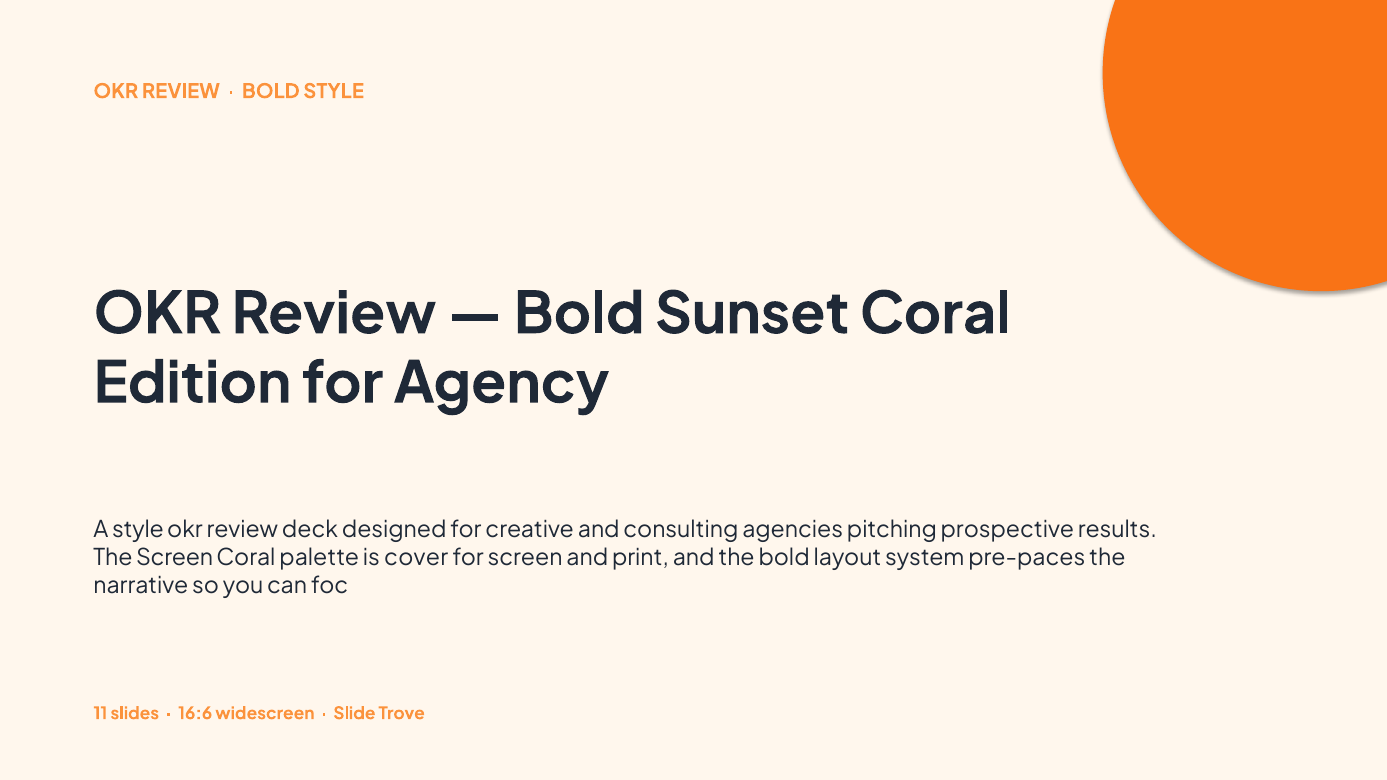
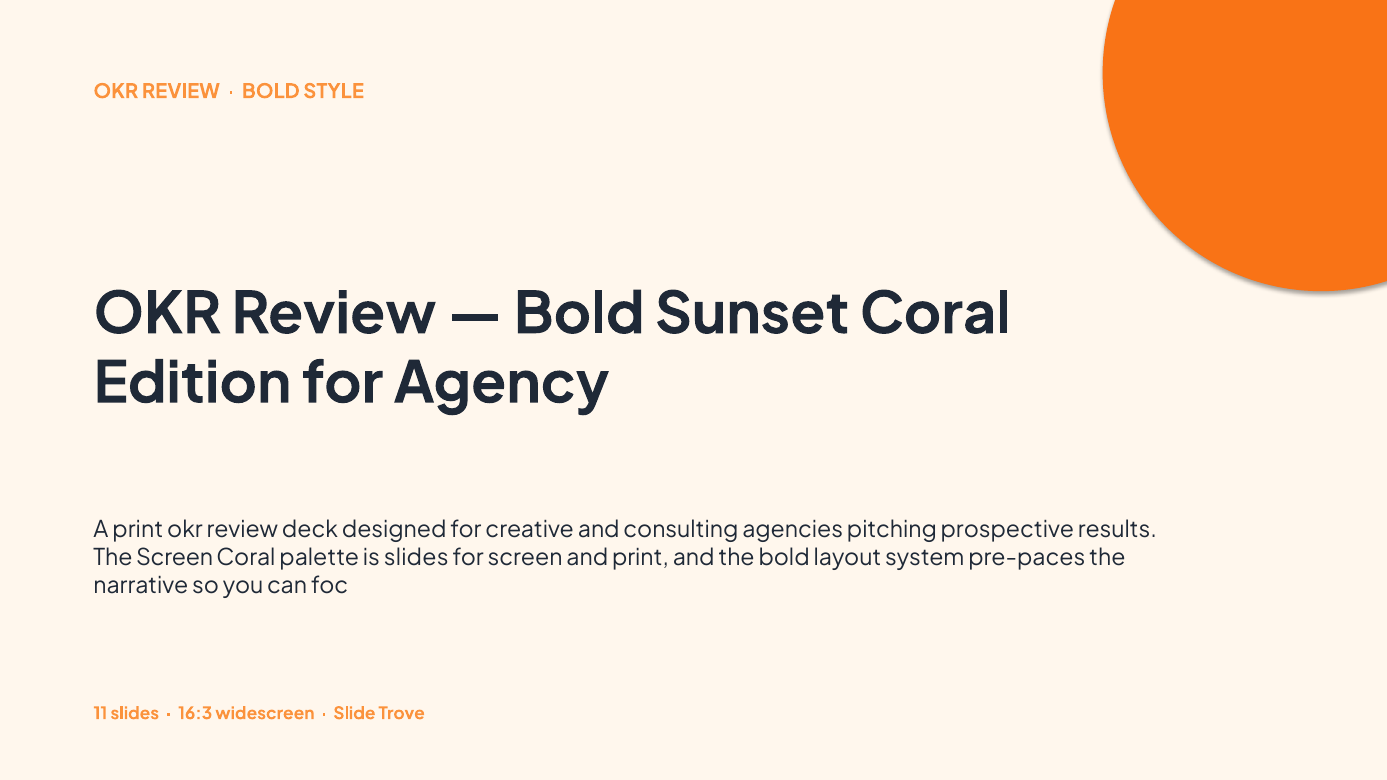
A style: style -> print
is cover: cover -> slides
16:6: 16:6 -> 16:3
